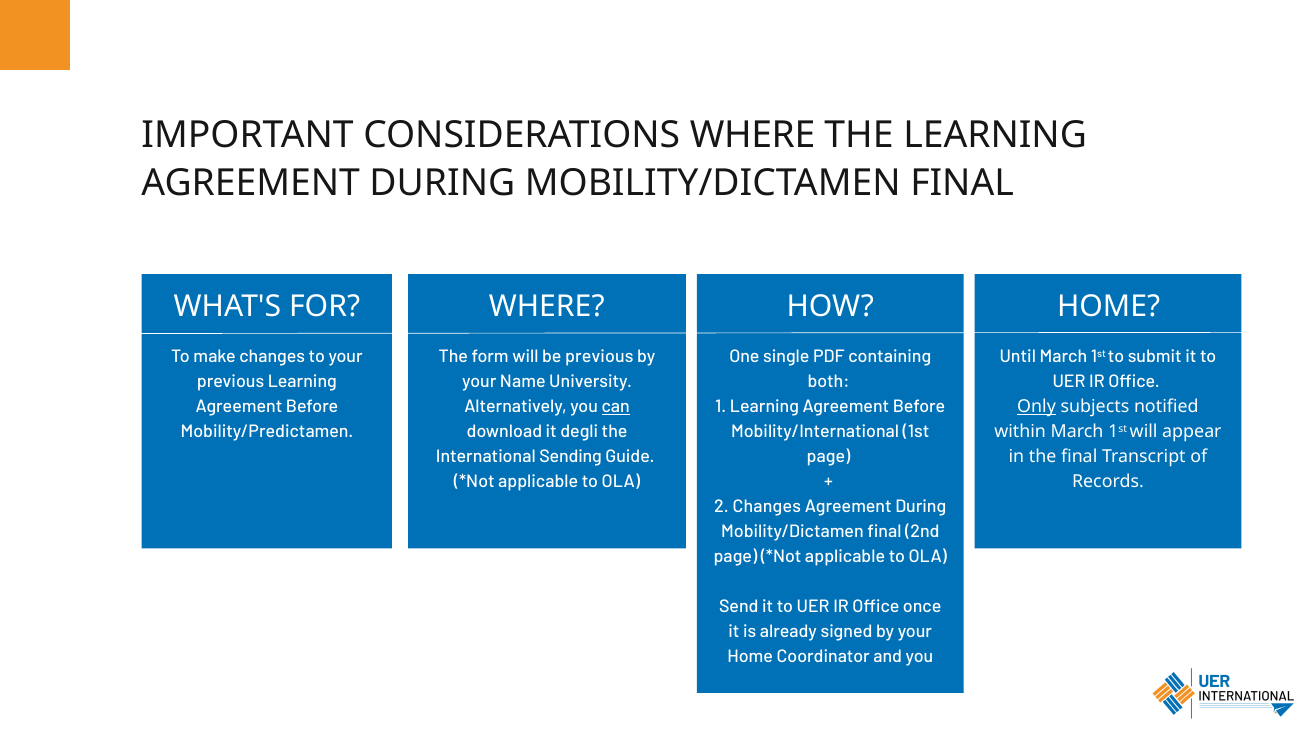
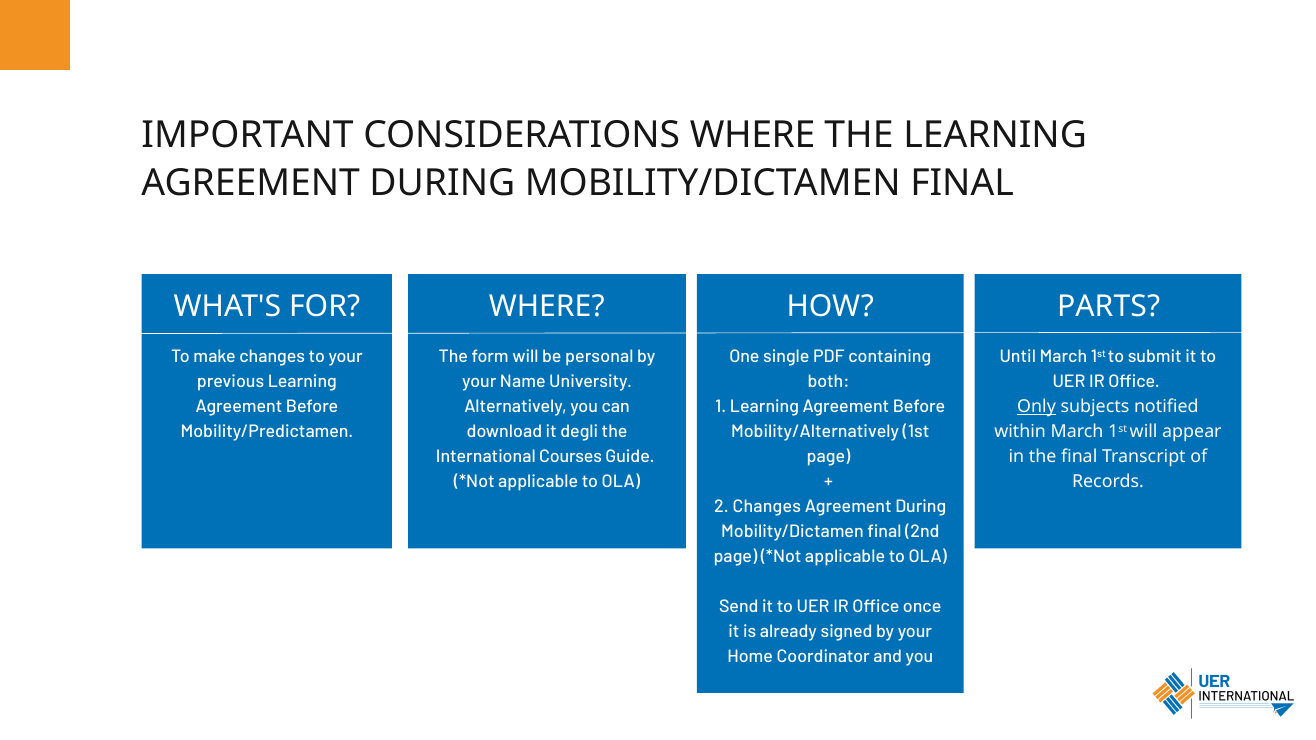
HOW HOME: HOME -> PARTS
be previous: previous -> personal
can underline: present -> none
Mobility/International: Mobility/International -> Mobility/Alternatively
Sending: Sending -> Courses
